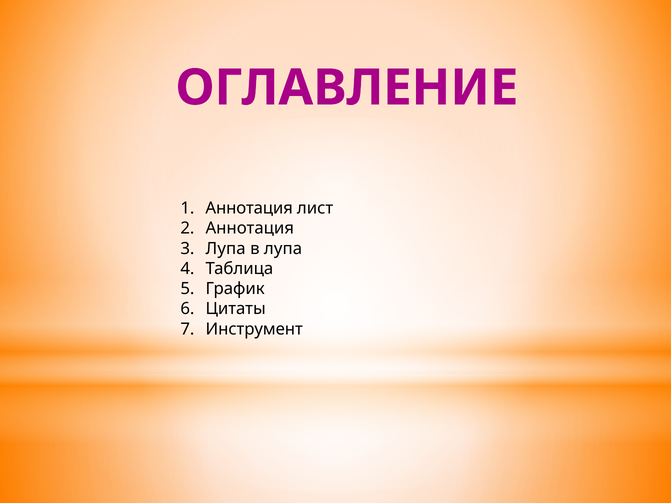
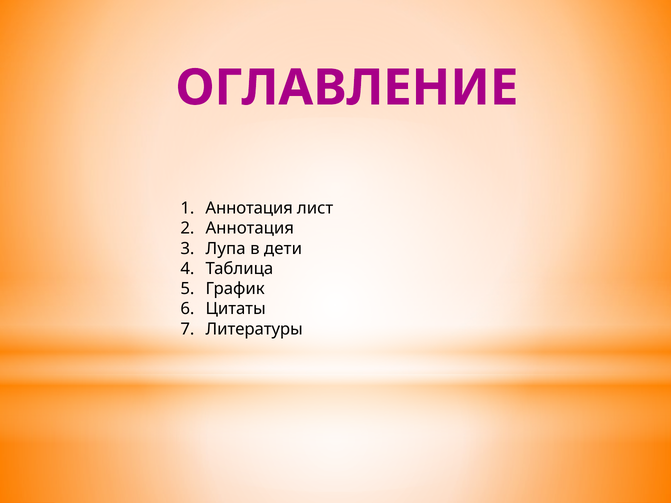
в лупа: лупа -> дети
Инструмент: Инструмент -> Литературы
